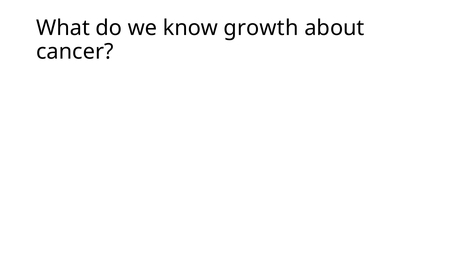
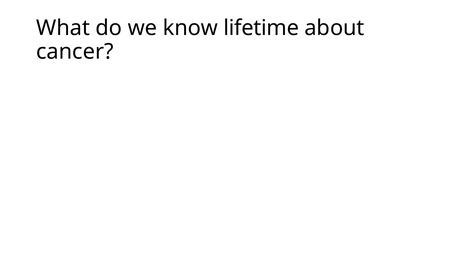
growth: growth -> lifetime
